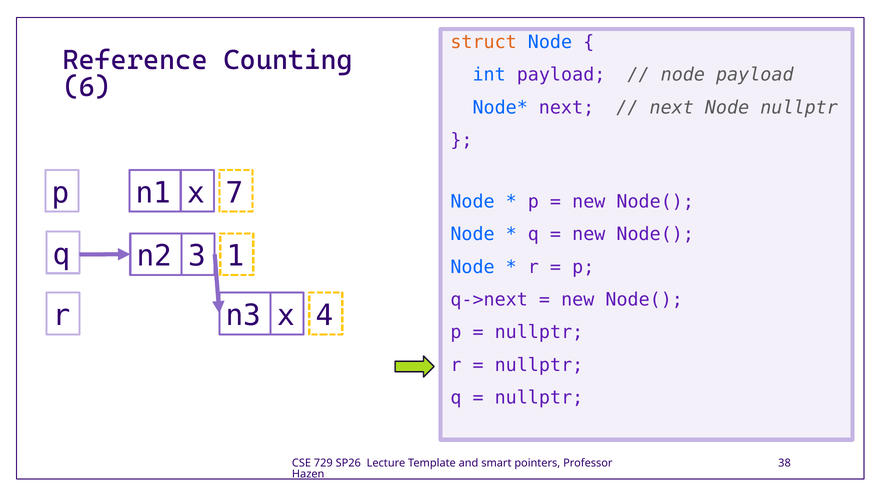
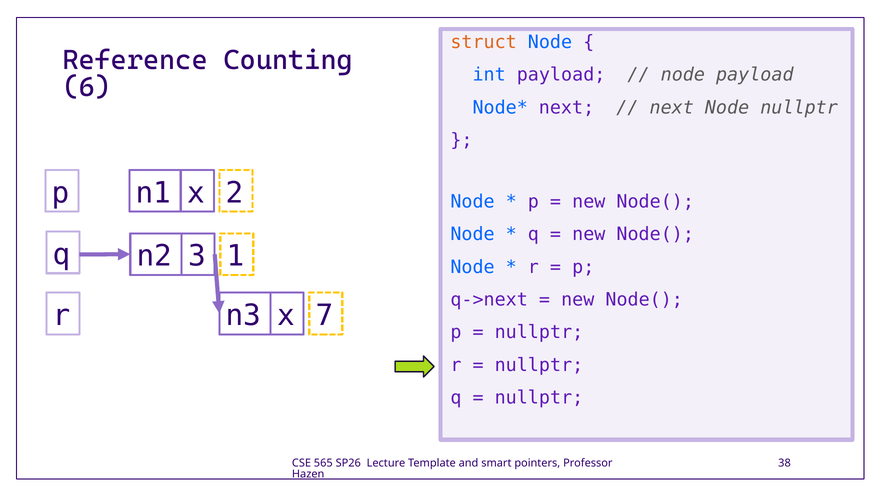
7: 7 -> 2
4: 4 -> 7
729: 729 -> 565
